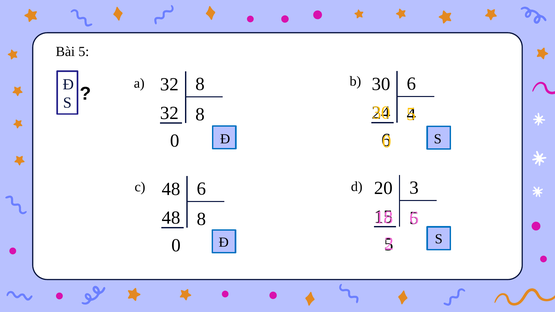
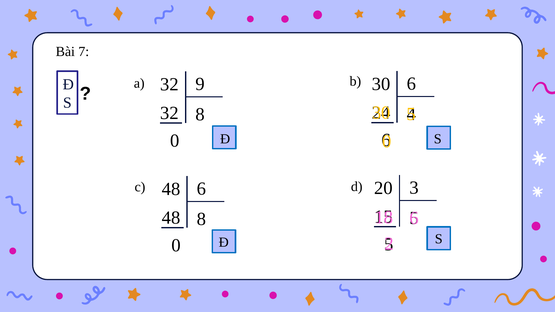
Bài 5: 5 -> 7
32 8: 8 -> 9
